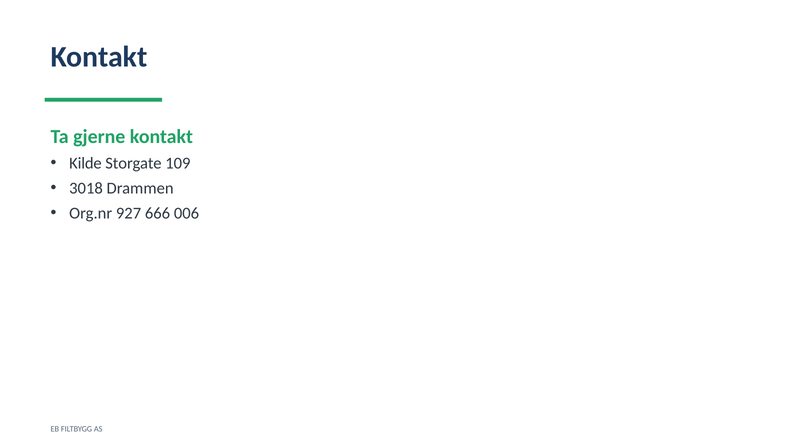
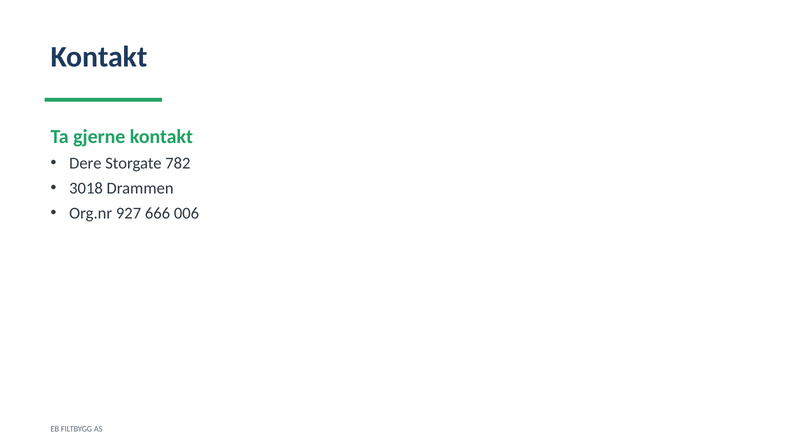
Kilde: Kilde -> Dere
109: 109 -> 782
